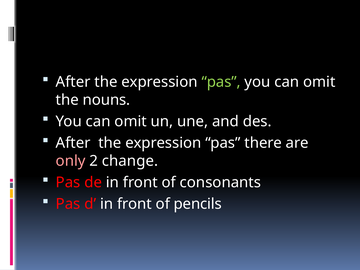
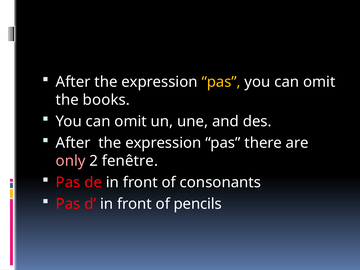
pas at (221, 82) colour: light green -> yellow
nouns: nouns -> books
change: change -> fenêtre
